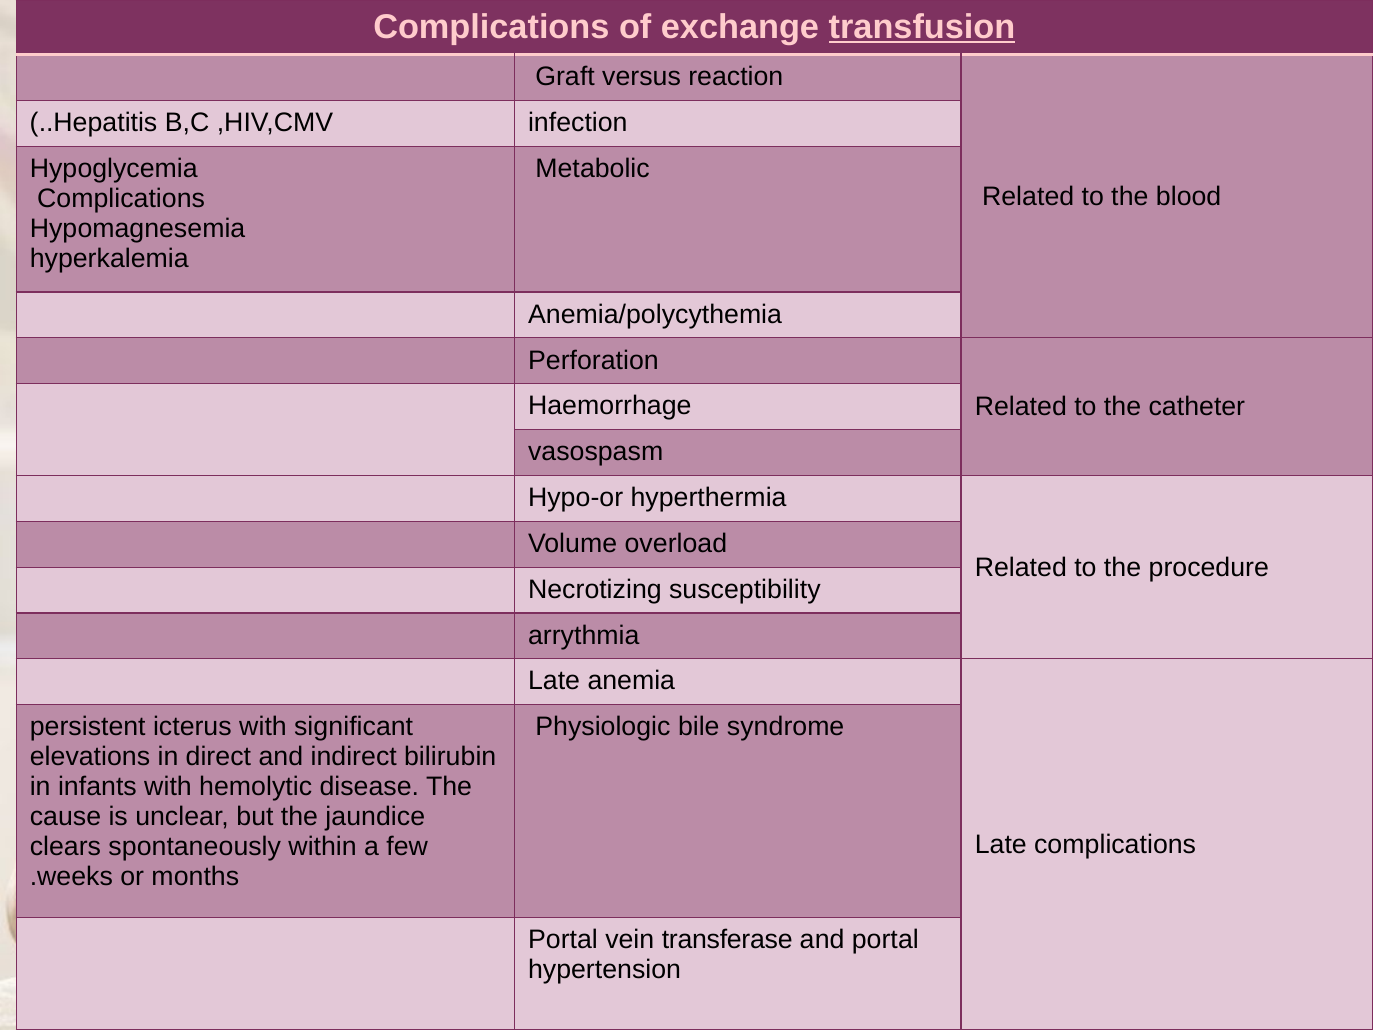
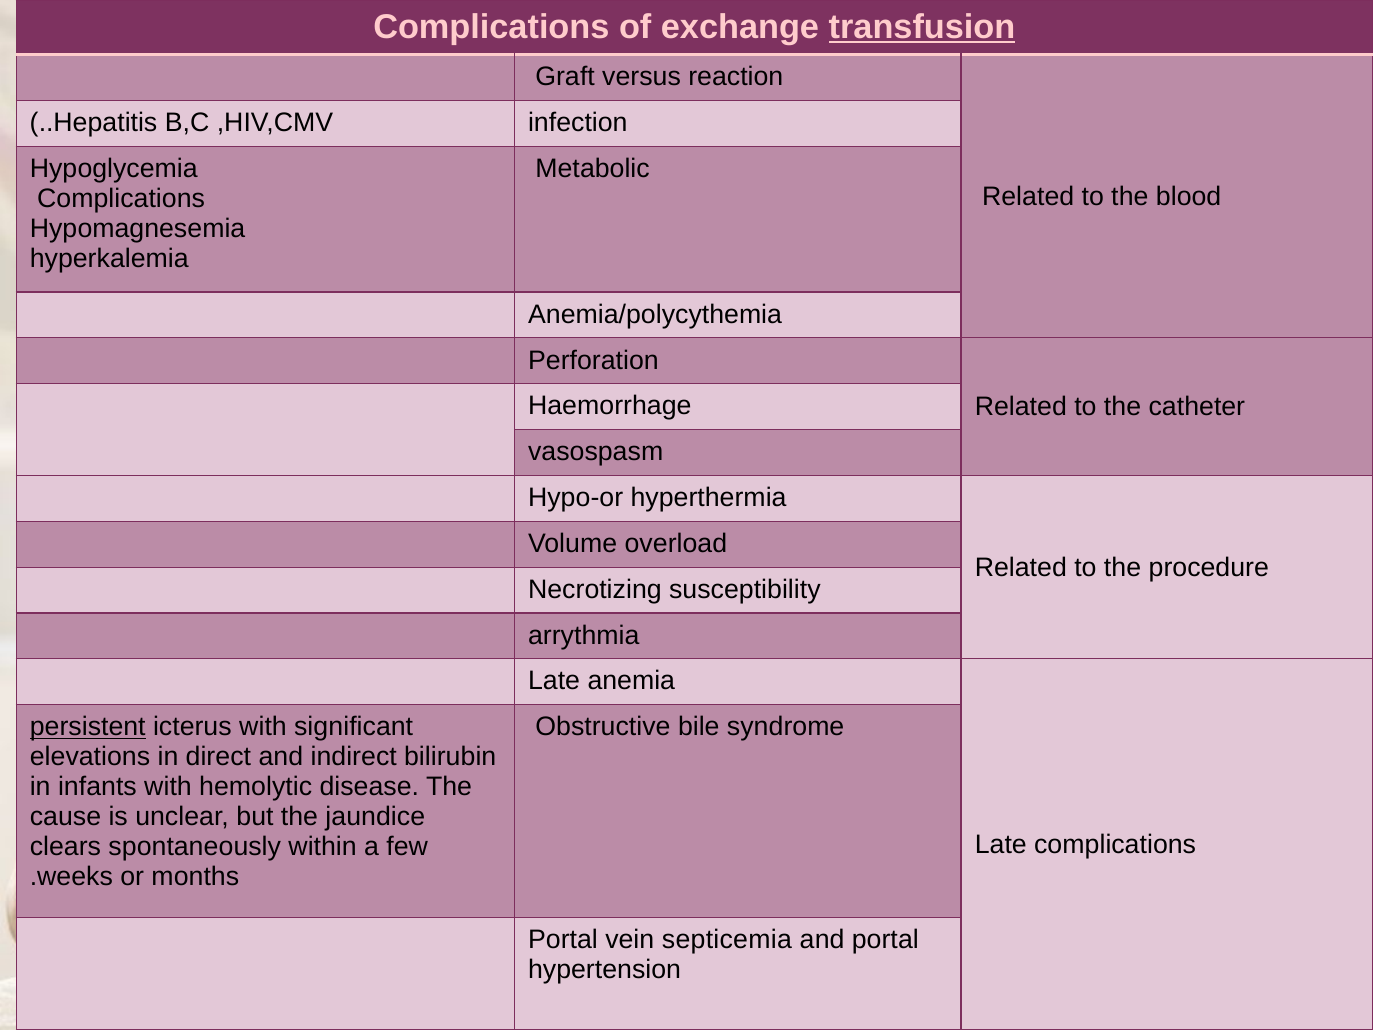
persistent underline: none -> present
Physiologic: Physiologic -> Obstructive
transferase: transferase -> septicemia
